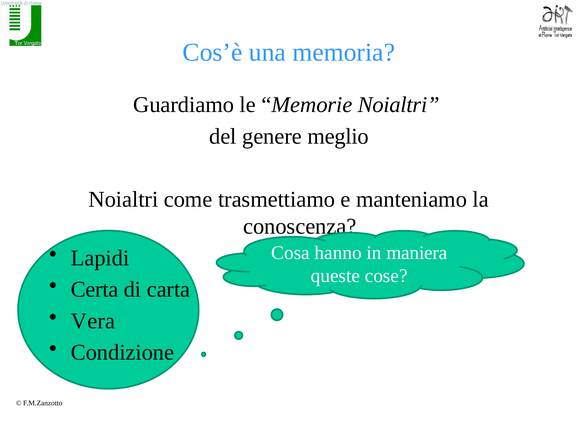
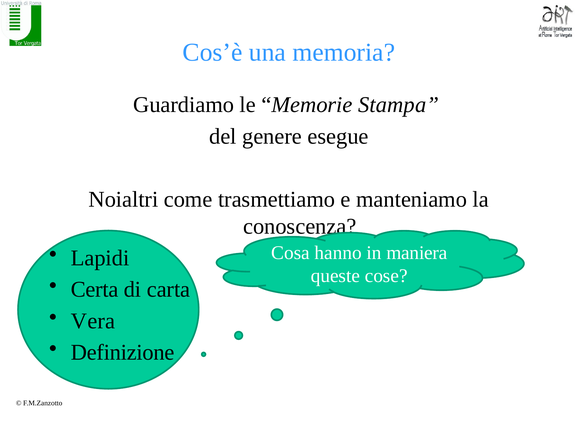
Memorie Noialtri: Noialtri -> Stampa
meglio: meglio -> esegue
Condizione: Condizione -> Definizione
